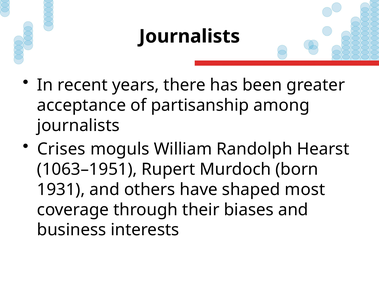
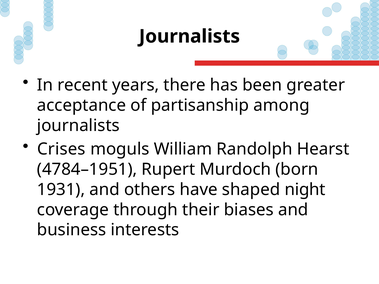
1063–1951: 1063–1951 -> 4784–1951
most: most -> night
